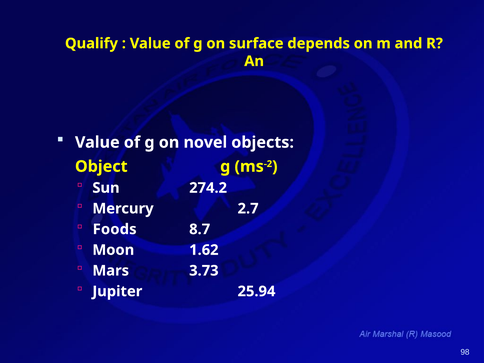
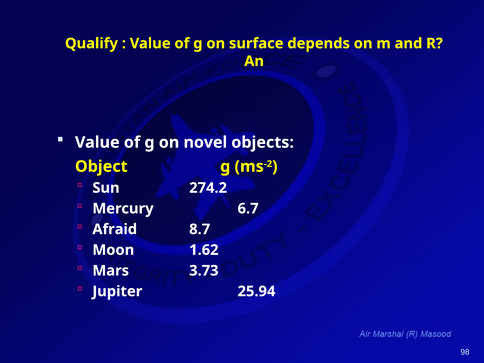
2.7: 2.7 -> 6.7
Foods: Foods -> Afraid
